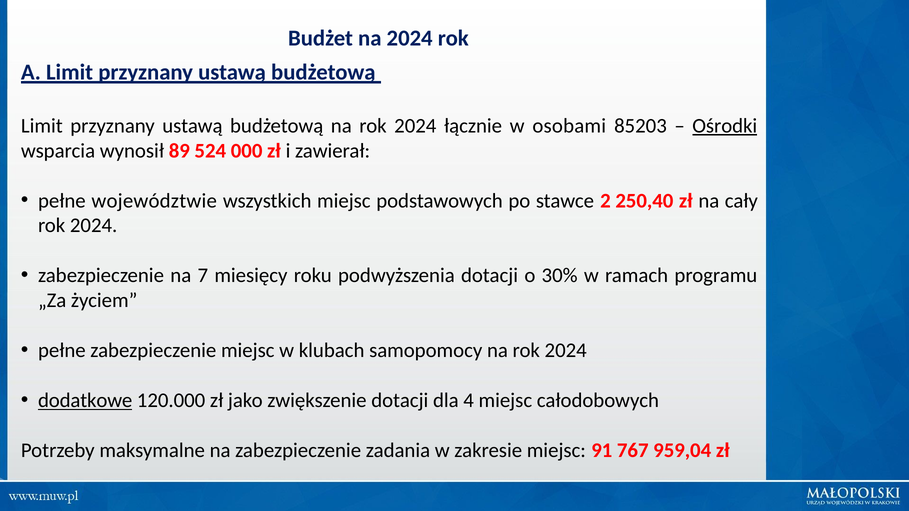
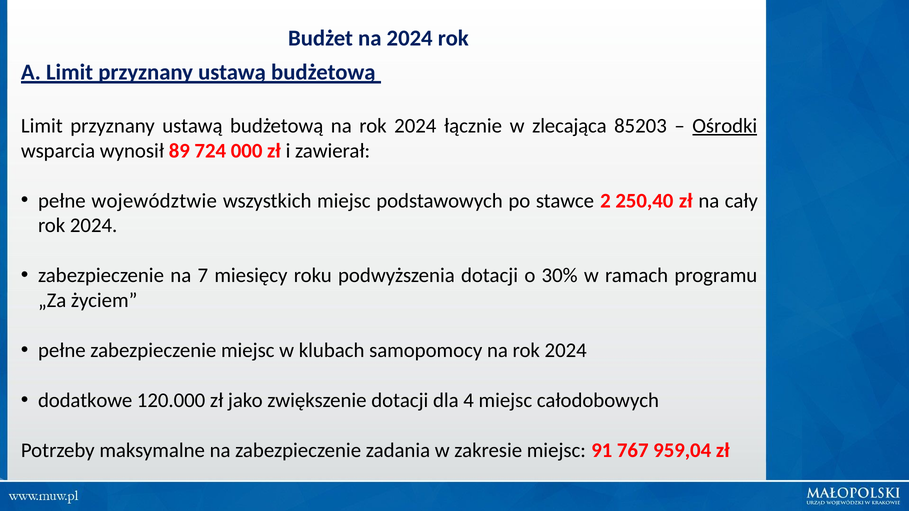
osobami: osobami -> zlecająca
524: 524 -> 724
dodatkowe underline: present -> none
